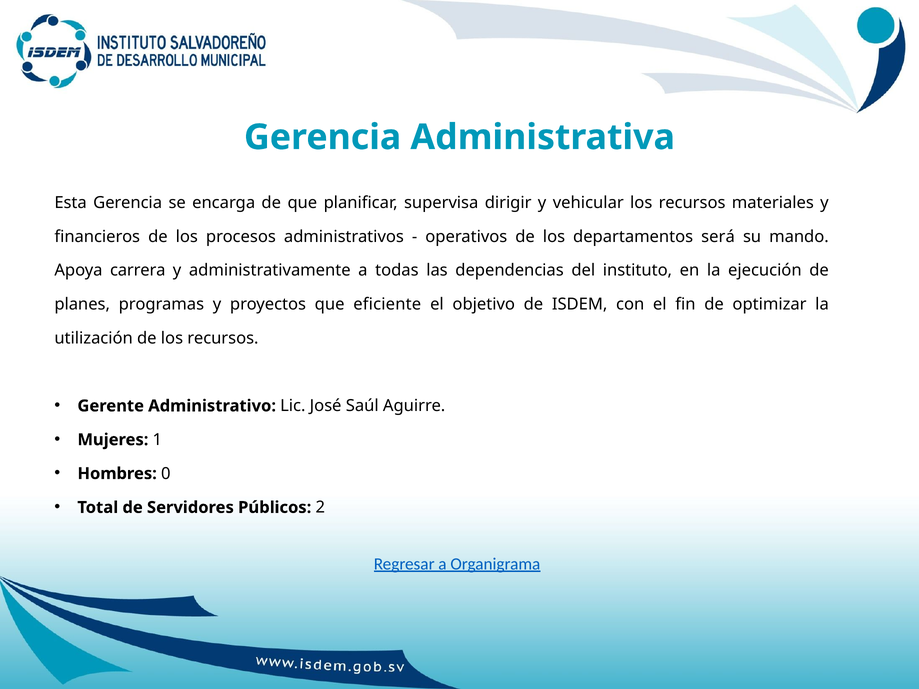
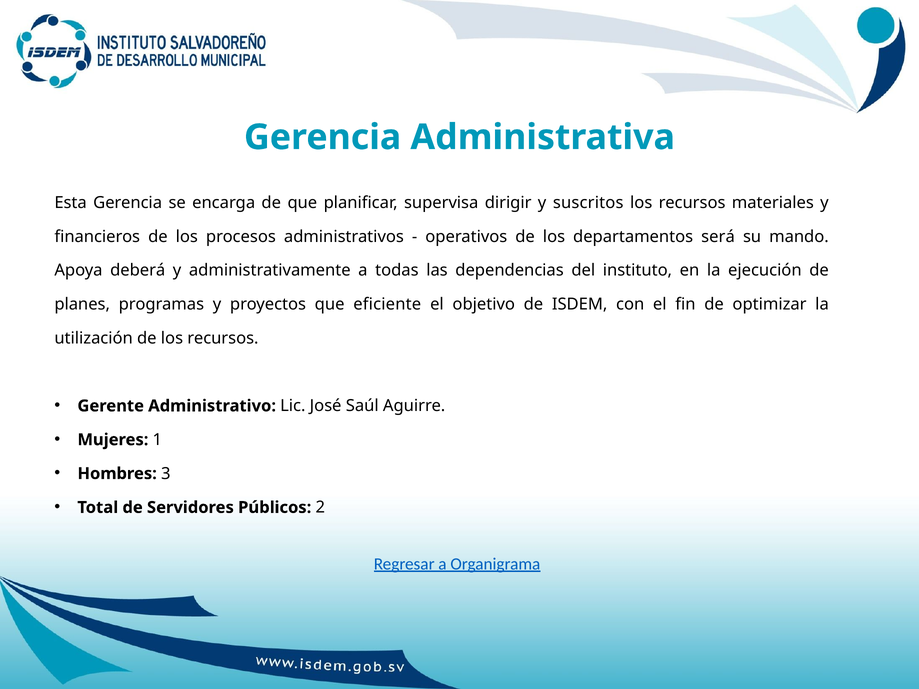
vehicular: vehicular -> suscritos
carrera: carrera -> deberá
0: 0 -> 3
